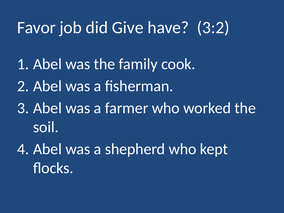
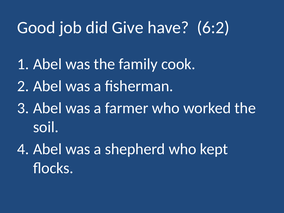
Favor: Favor -> Good
3:2: 3:2 -> 6:2
